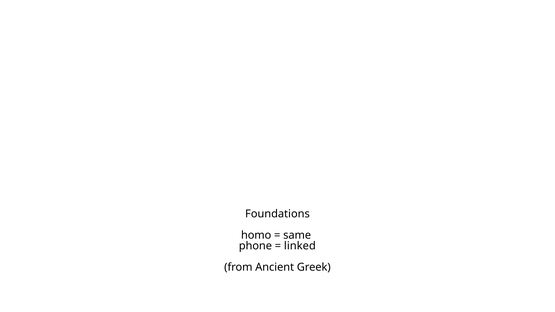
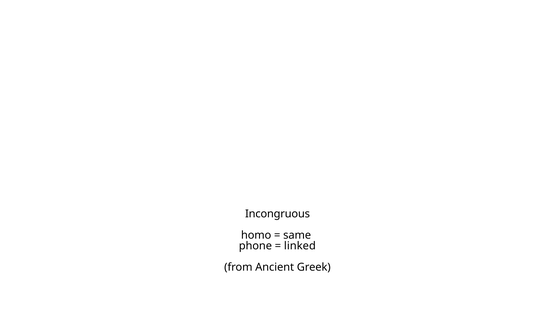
Foundations: Foundations -> Incongruous
